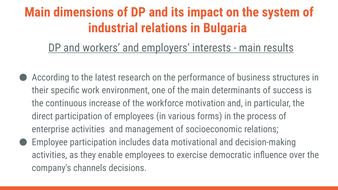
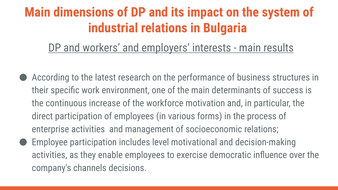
data: data -> level
